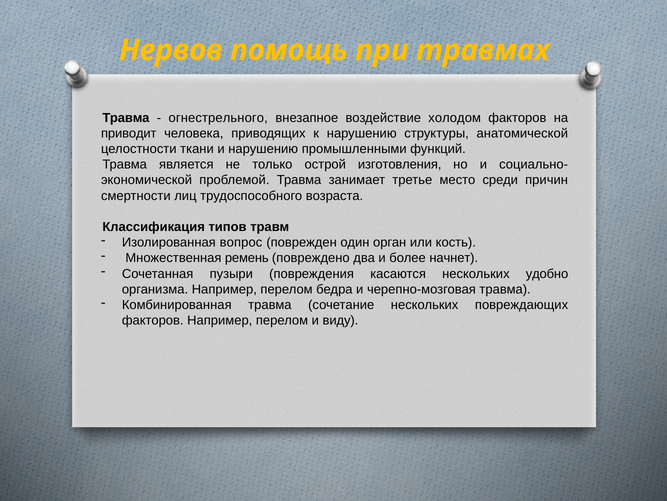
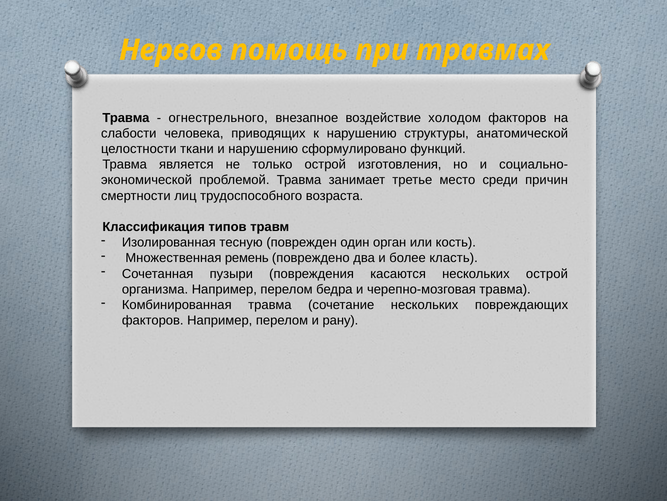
приводит: приводит -> слабости
промышленными: промышленными -> сформулировано
вопрос: вопрос -> тесную
начнет: начнет -> класть
нескольких удобно: удобно -> острой
виду: виду -> рану
